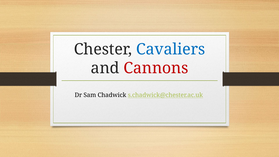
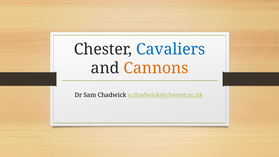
Cannons colour: red -> orange
